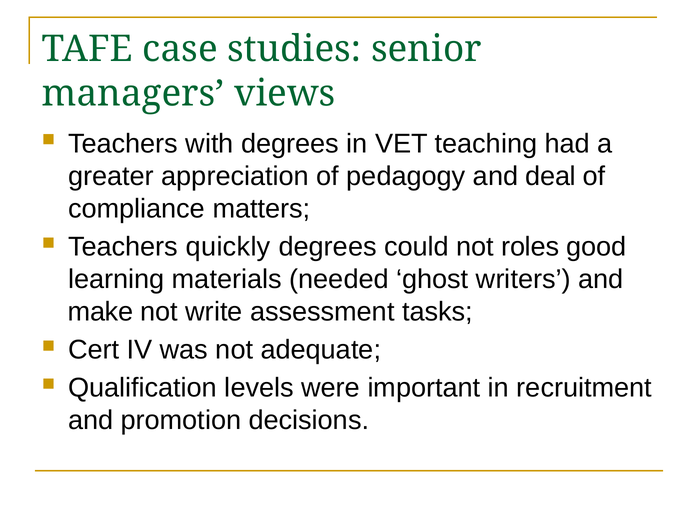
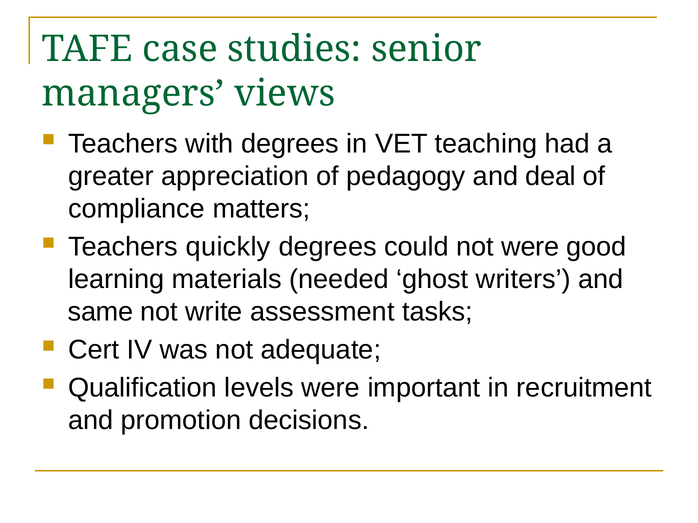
not roles: roles -> were
make: make -> same
